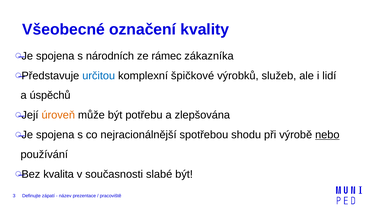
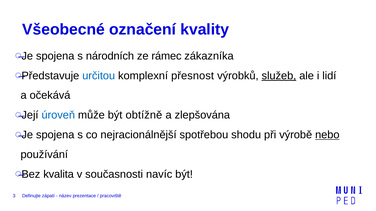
špičkové: špičkové -> přesnost
služeb underline: none -> present
úspěchů: úspěchů -> očekává
úroveň colour: orange -> blue
potřebu: potřebu -> obtížně
slabé: slabé -> navíc
